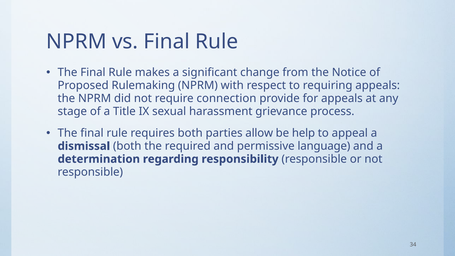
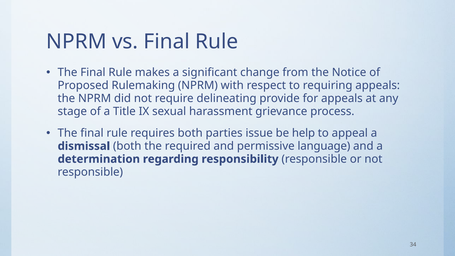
connection: connection -> delineating
allow: allow -> issue
